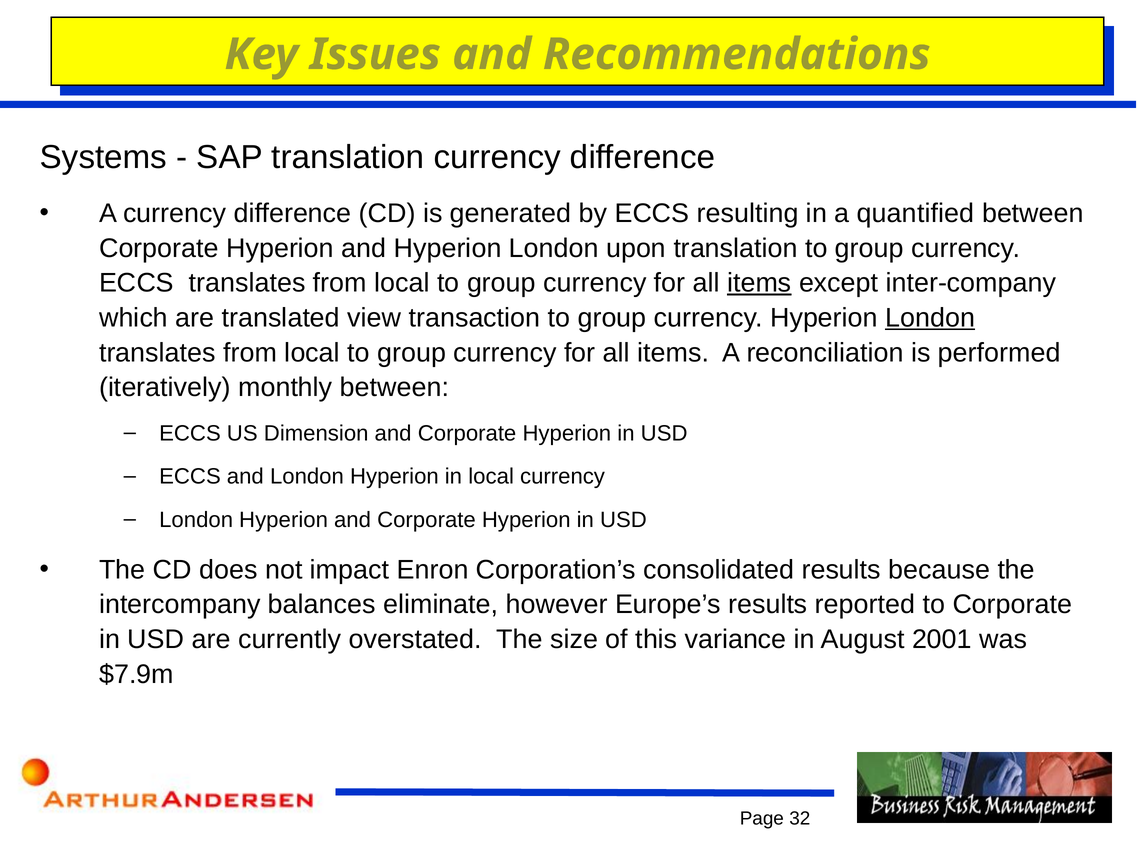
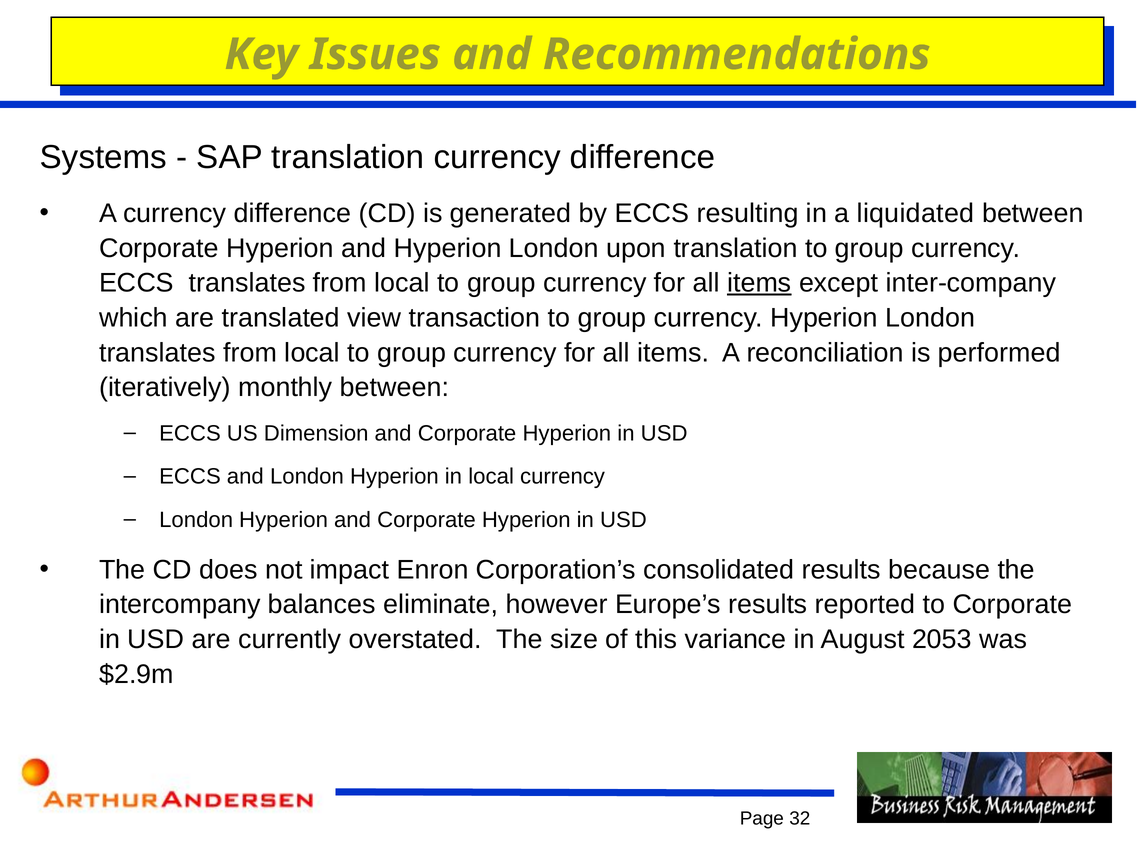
quantified: quantified -> liquidated
London at (930, 318) underline: present -> none
2001: 2001 -> 2053
$7.9m: $7.9m -> $2.9m
